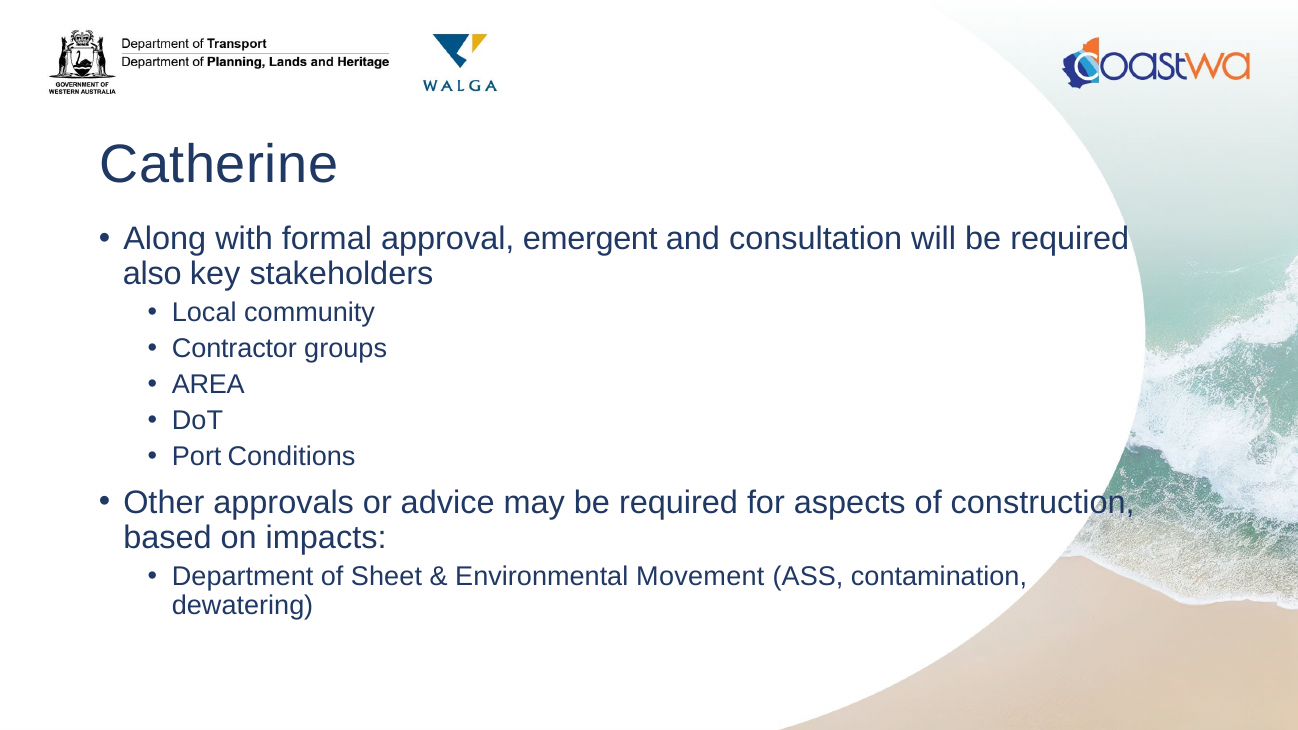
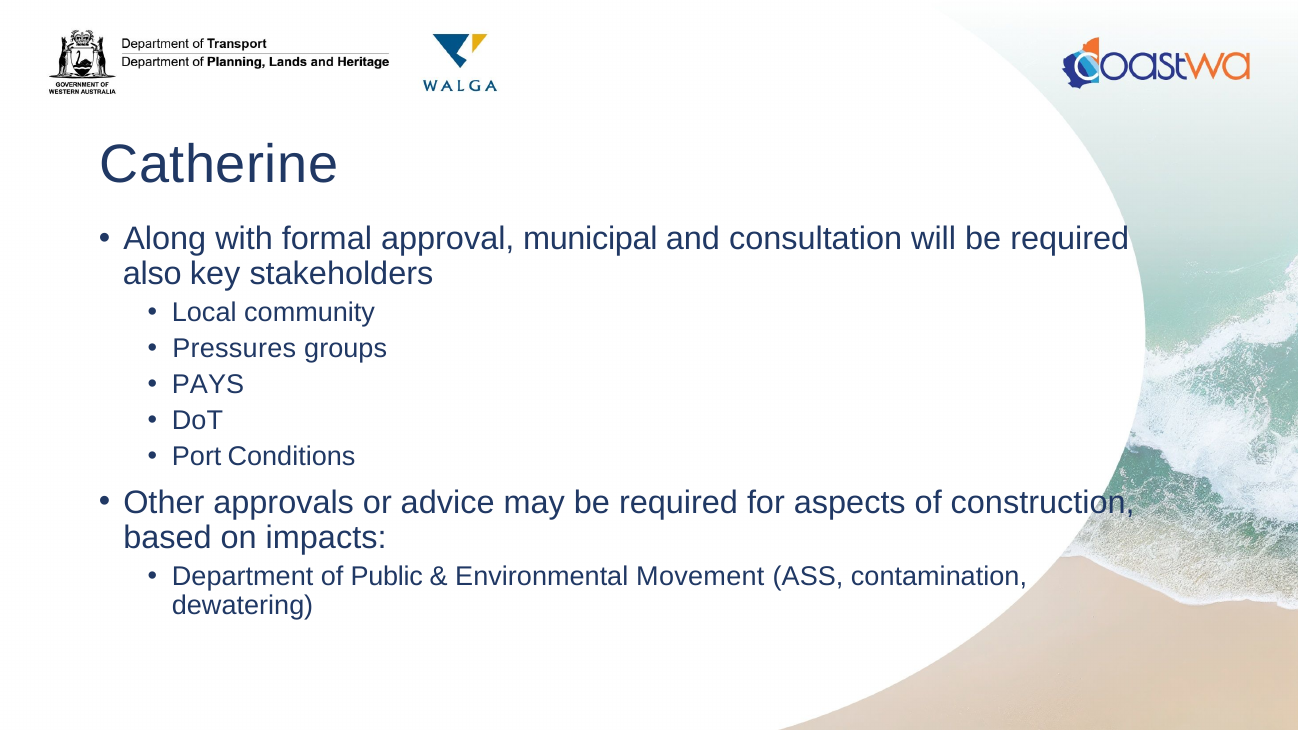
emergent: emergent -> municipal
Contractor: Contractor -> Pressures
AREA: AREA -> PAYS
Sheet: Sheet -> Public
